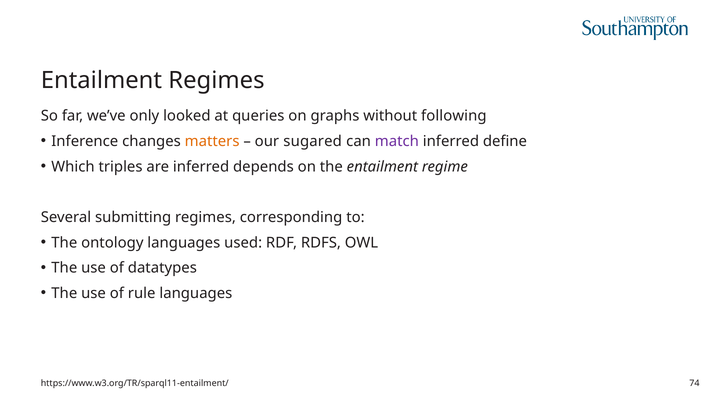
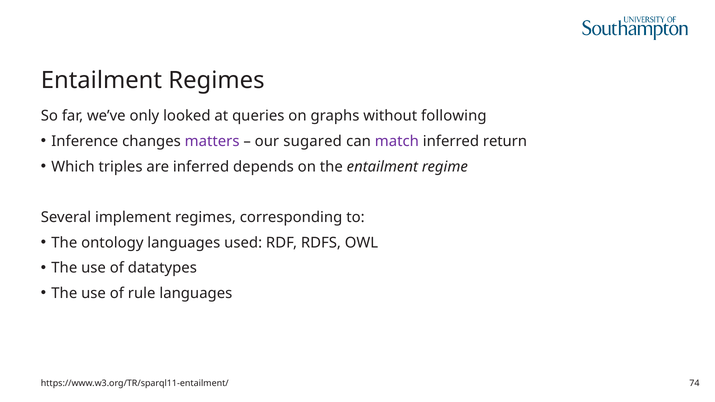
matters colour: orange -> purple
define: define -> return
submitting: submitting -> implement
